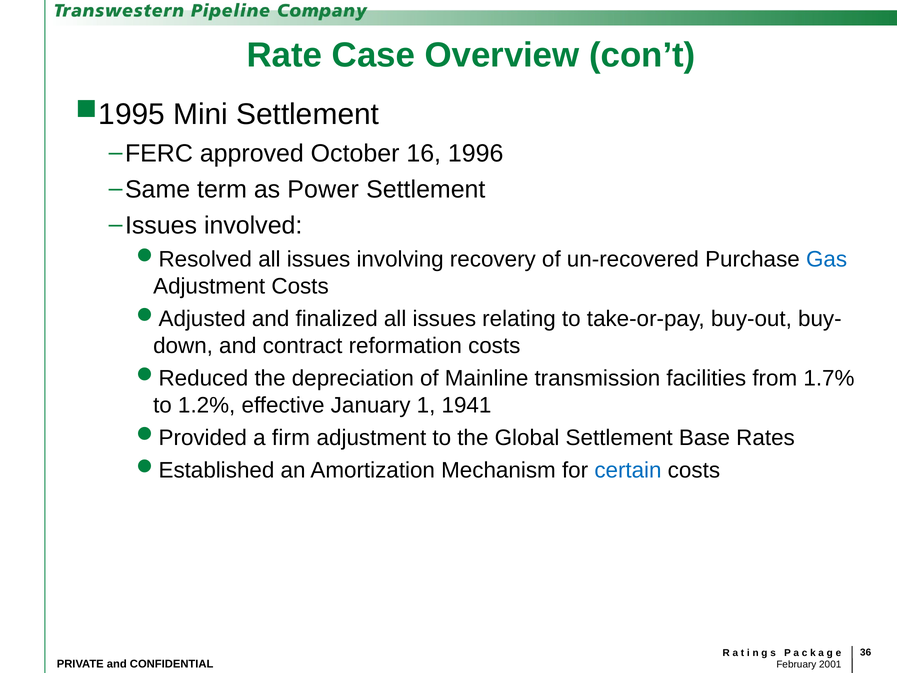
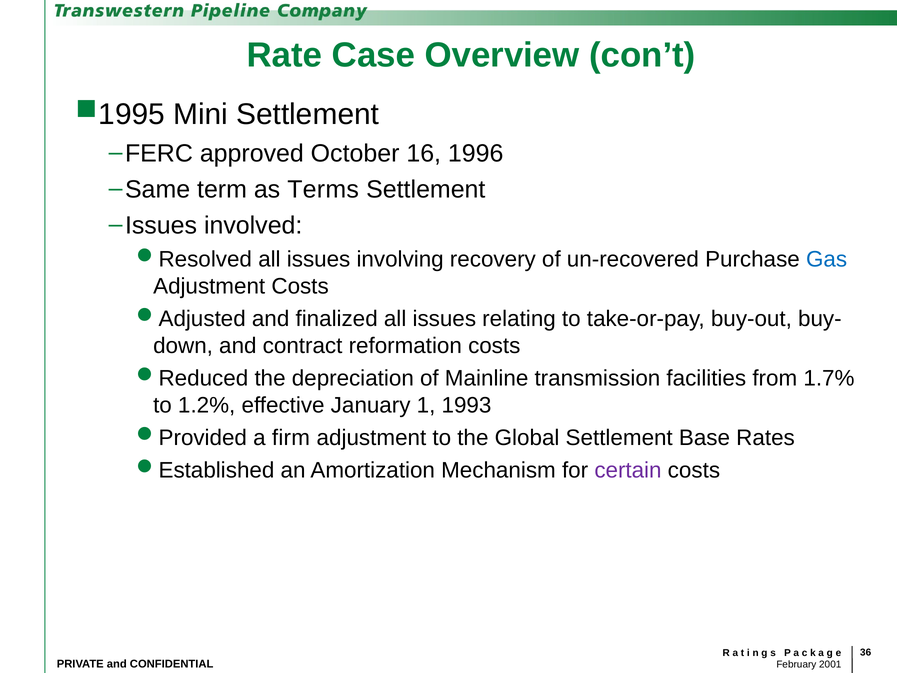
Power: Power -> Terms
1941: 1941 -> 1993
certain colour: blue -> purple
